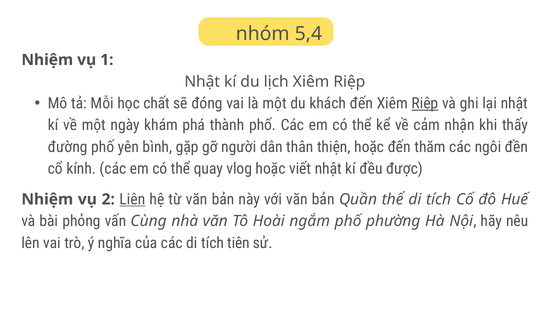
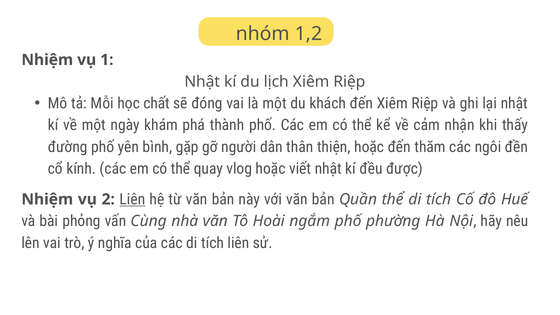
5,4: 5,4 -> 1,2
Riệp at (425, 103) underline: present -> none
tích tiên: tiên -> liên
